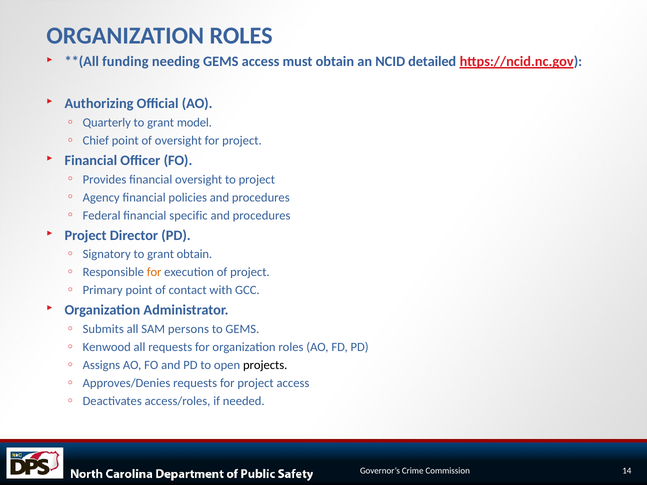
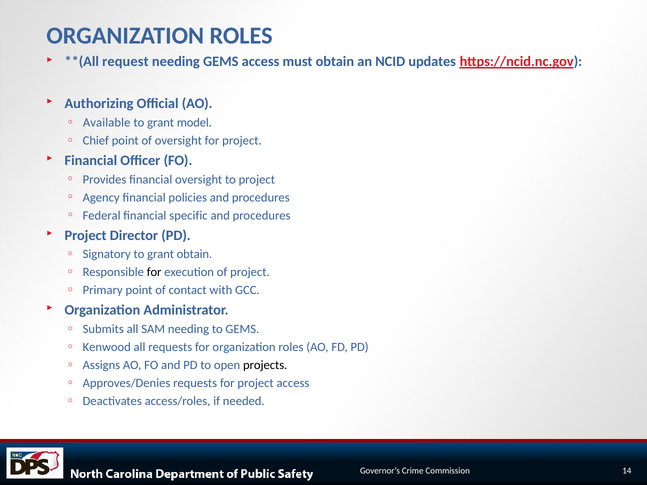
funding: funding -> request
detailed: detailed -> updates
Quarterly: Quarterly -> Available
for at (154, 272) colour: orange -> black
SAM persons: persons -> needing
